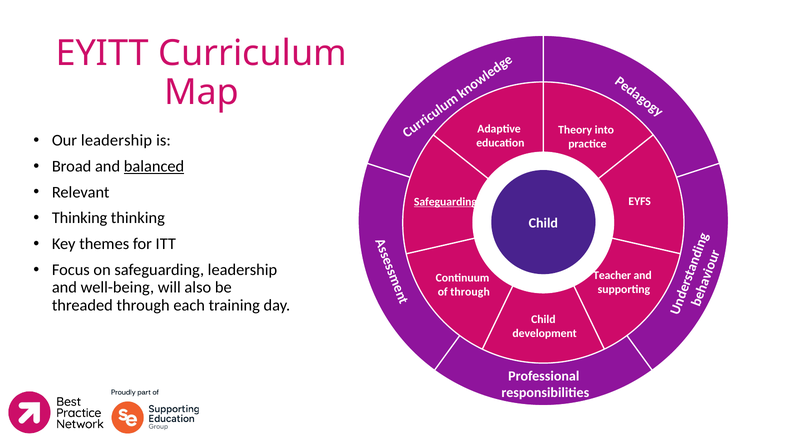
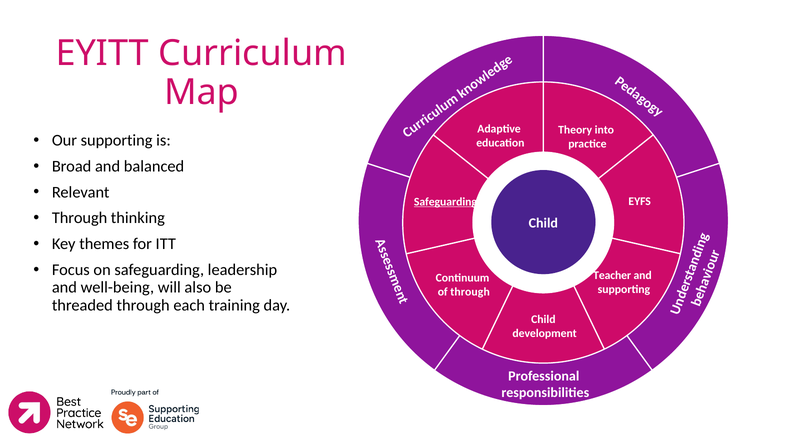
Our leadership: leadership -> supporting
balanced underline: present -> none
Thinking at (80, 218): Thinking -> Through
